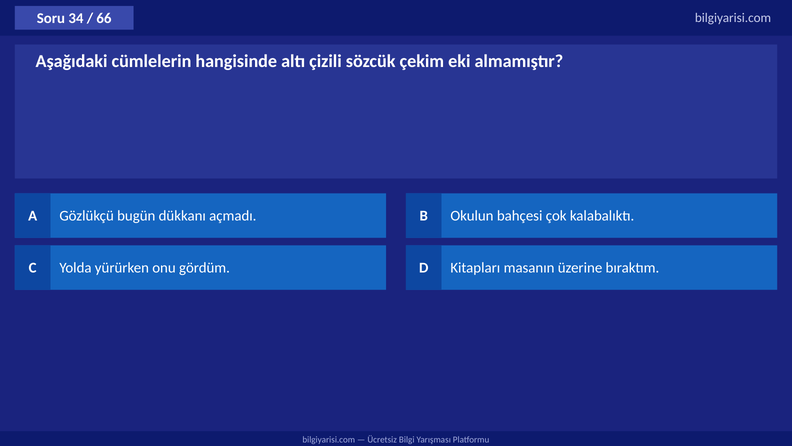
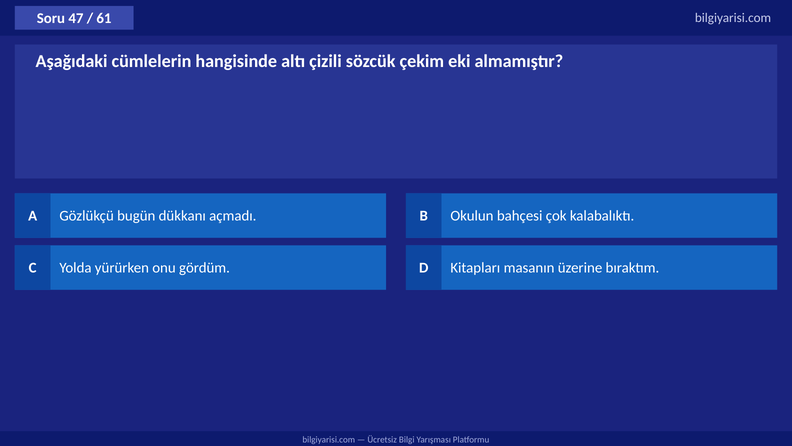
34: 34 -> 47
66: 66 -> 61
